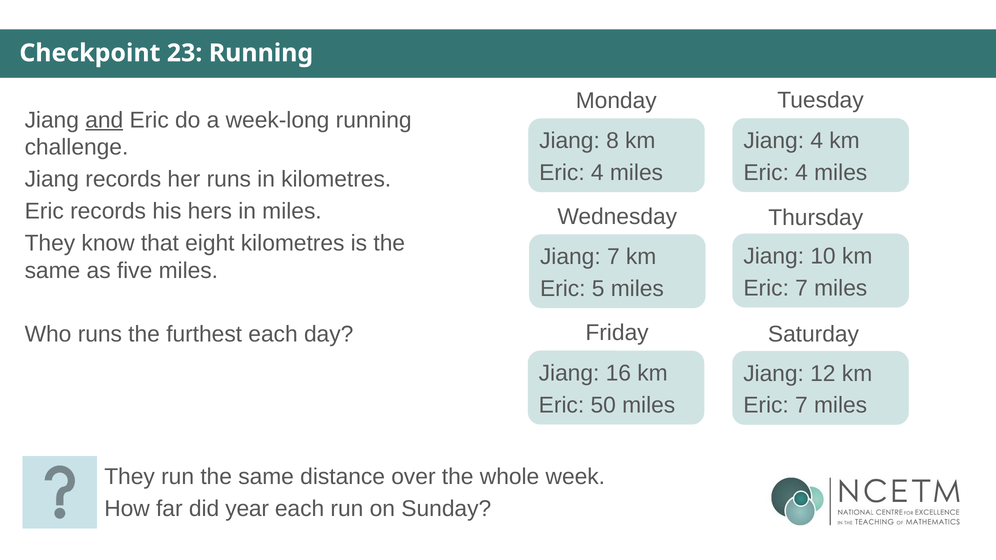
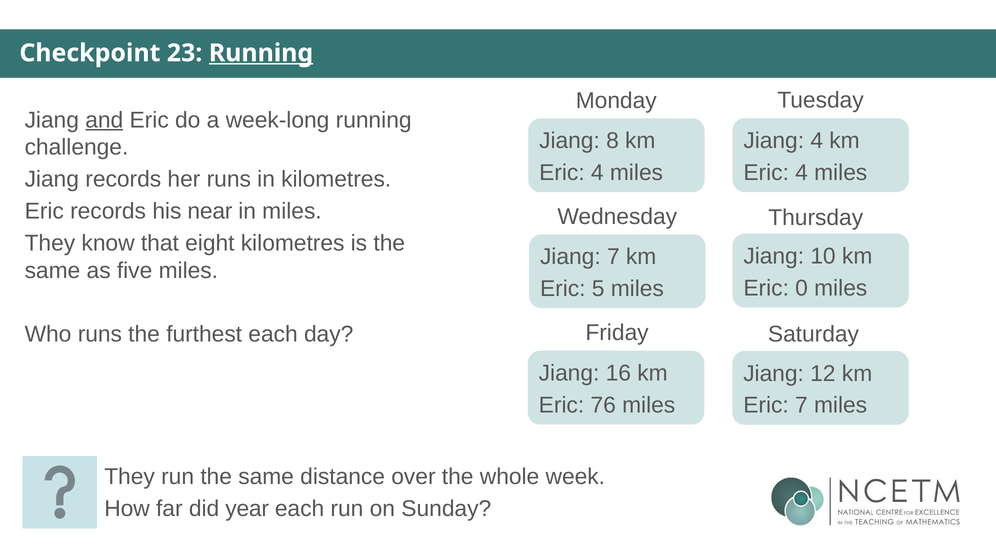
Running at (261, 53) underline: none -> present
hers: hers -> near
7 at (802, 288): 7 -> 0
50: 50 -> 76
